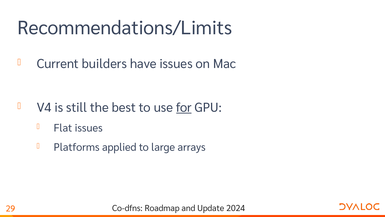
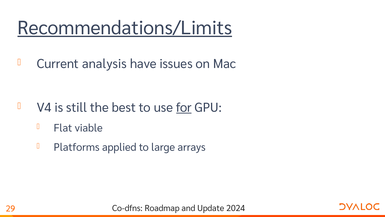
Recommendations/Limits underline: none -> present
builders: builders -> analysis
Flat issues: issues -> viable
